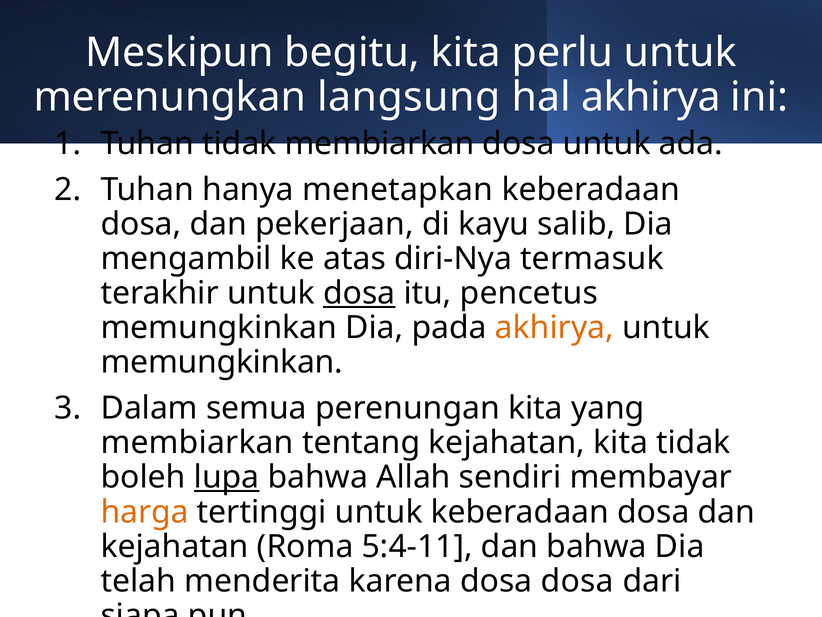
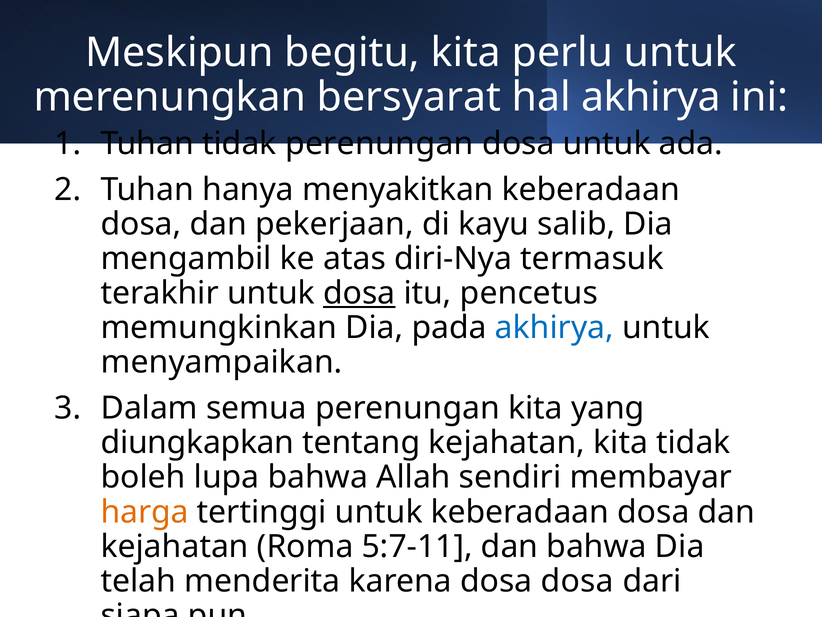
langsung: langsung -> bersyarat
tidak membiarkan: membiarkan -> perenungan
menetapkan: menetapkan -> menyakitkan
akhirya at (554, 327) colour: orange -> blue
memungkinkan at (222, 362): memungkinkan -> menyampaikan
membiarkan at (197, 442): membiarkan -> diungkapkan
lupa underline: present -> none
5:4-11: 5:4-11 -> 5:7-11
